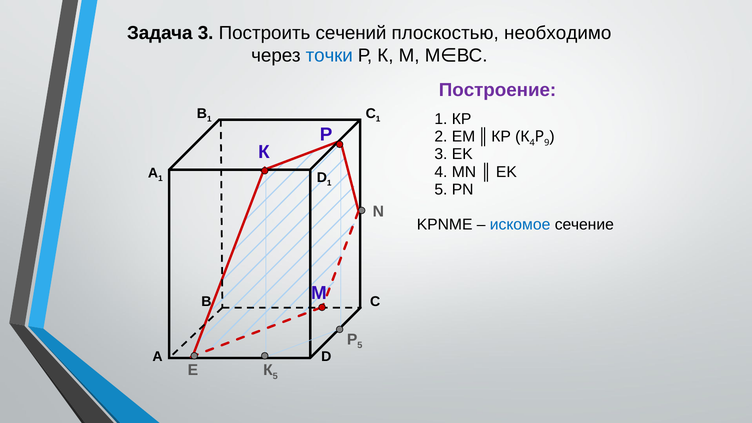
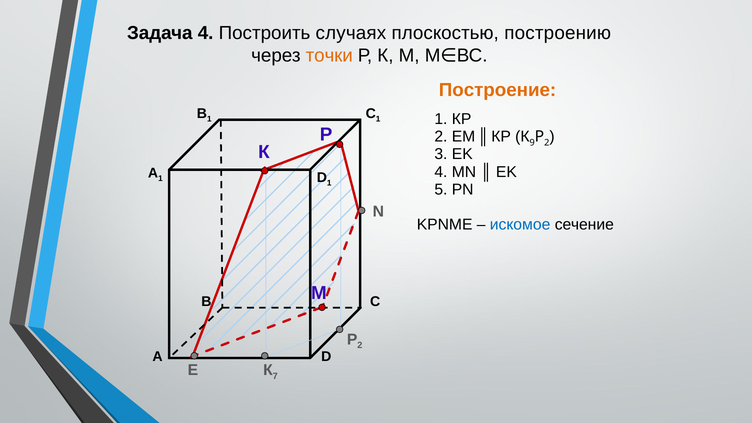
Задача 3: 3 -> 4
сечений: сечений -> случаях
необходимо: необходимо -> построению
точки colour: blue -> orange
Построение colour: purple -> orange
К 4: 4 -> 9
9 at (547, 143): 9 -> 2
5 at (360, 345): 5 -> 2
К 5: 5 -> 7
